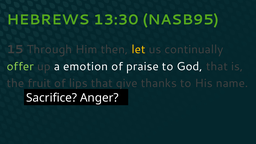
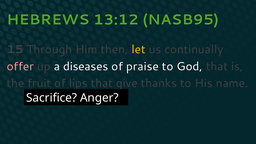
13:30: 13:30 -> 13:12
offer colour: light green -> pink
emotion: emotion -> diseases
